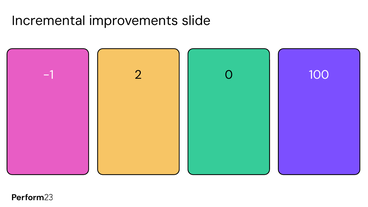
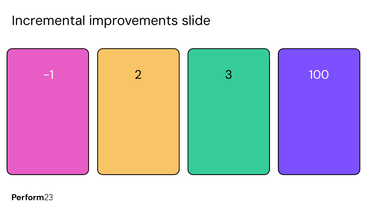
0: 0 -> 3
